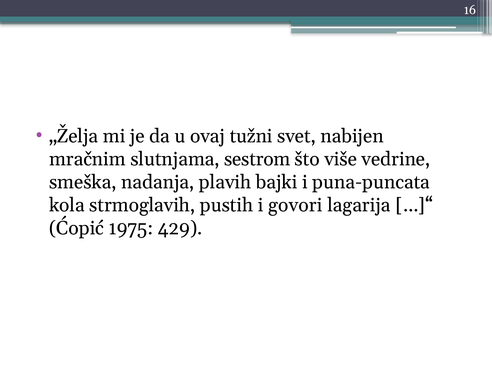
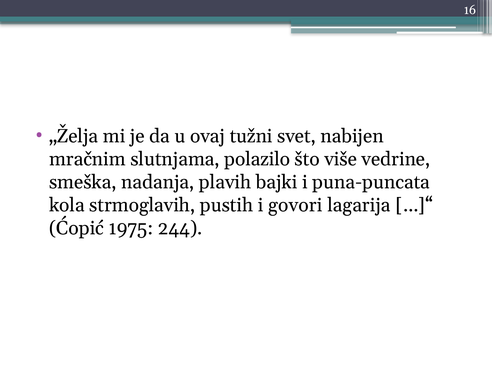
sestrom: sestrom -> polazilo
429: 429 -> 244
